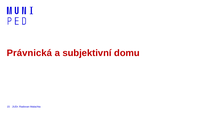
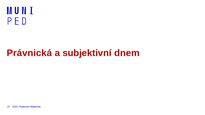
domu: domu -> dnem
